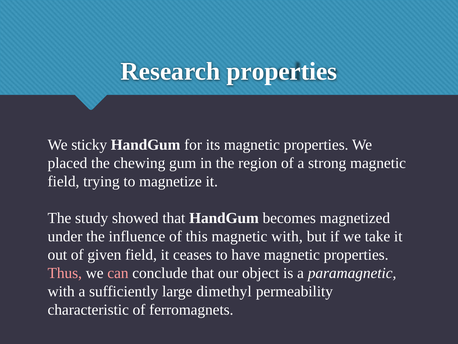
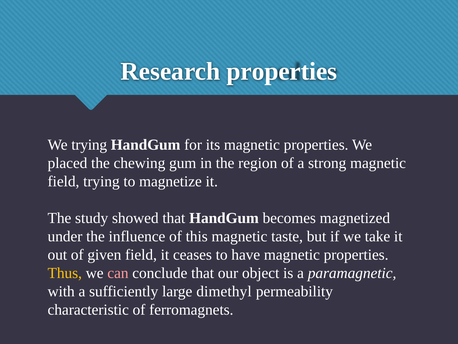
We sticky: sticky -> trying
magnetic with: with -> taste
Thus colour: pink -> yellow
